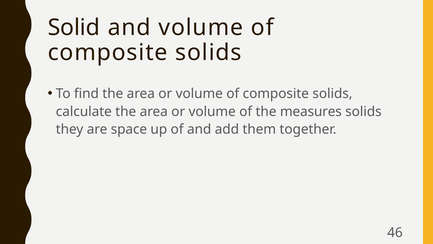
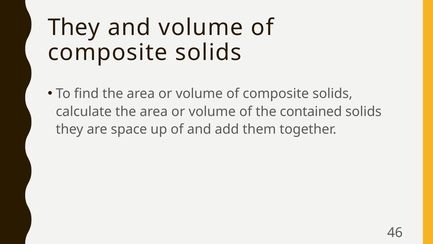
Solid at (74, 27): Solid -> They
measures: measures -> contained
